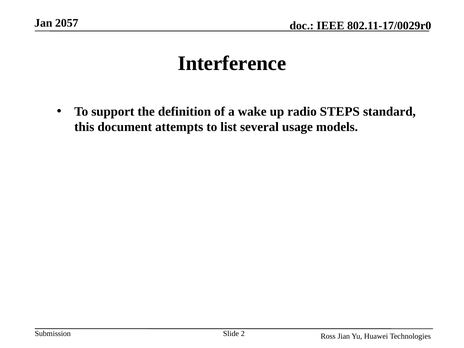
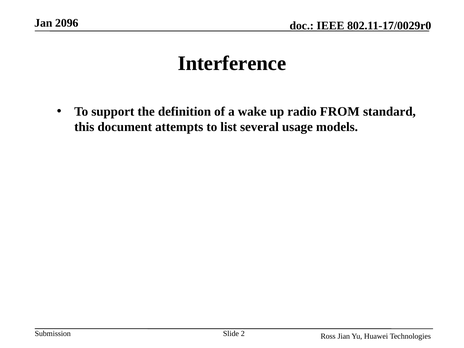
2057: 2057 -> 2096
STEPS: STEPS -> FROM
